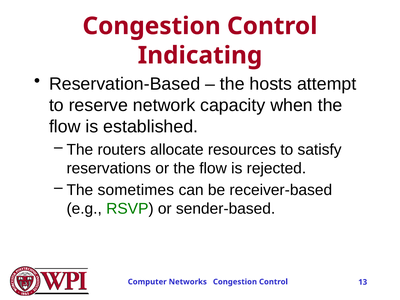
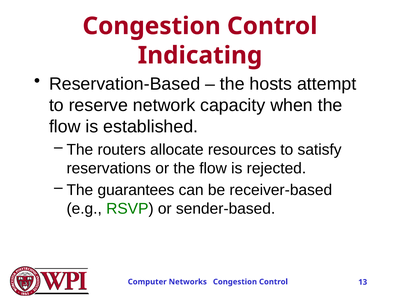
sometimes: sometimes -> guarantees
